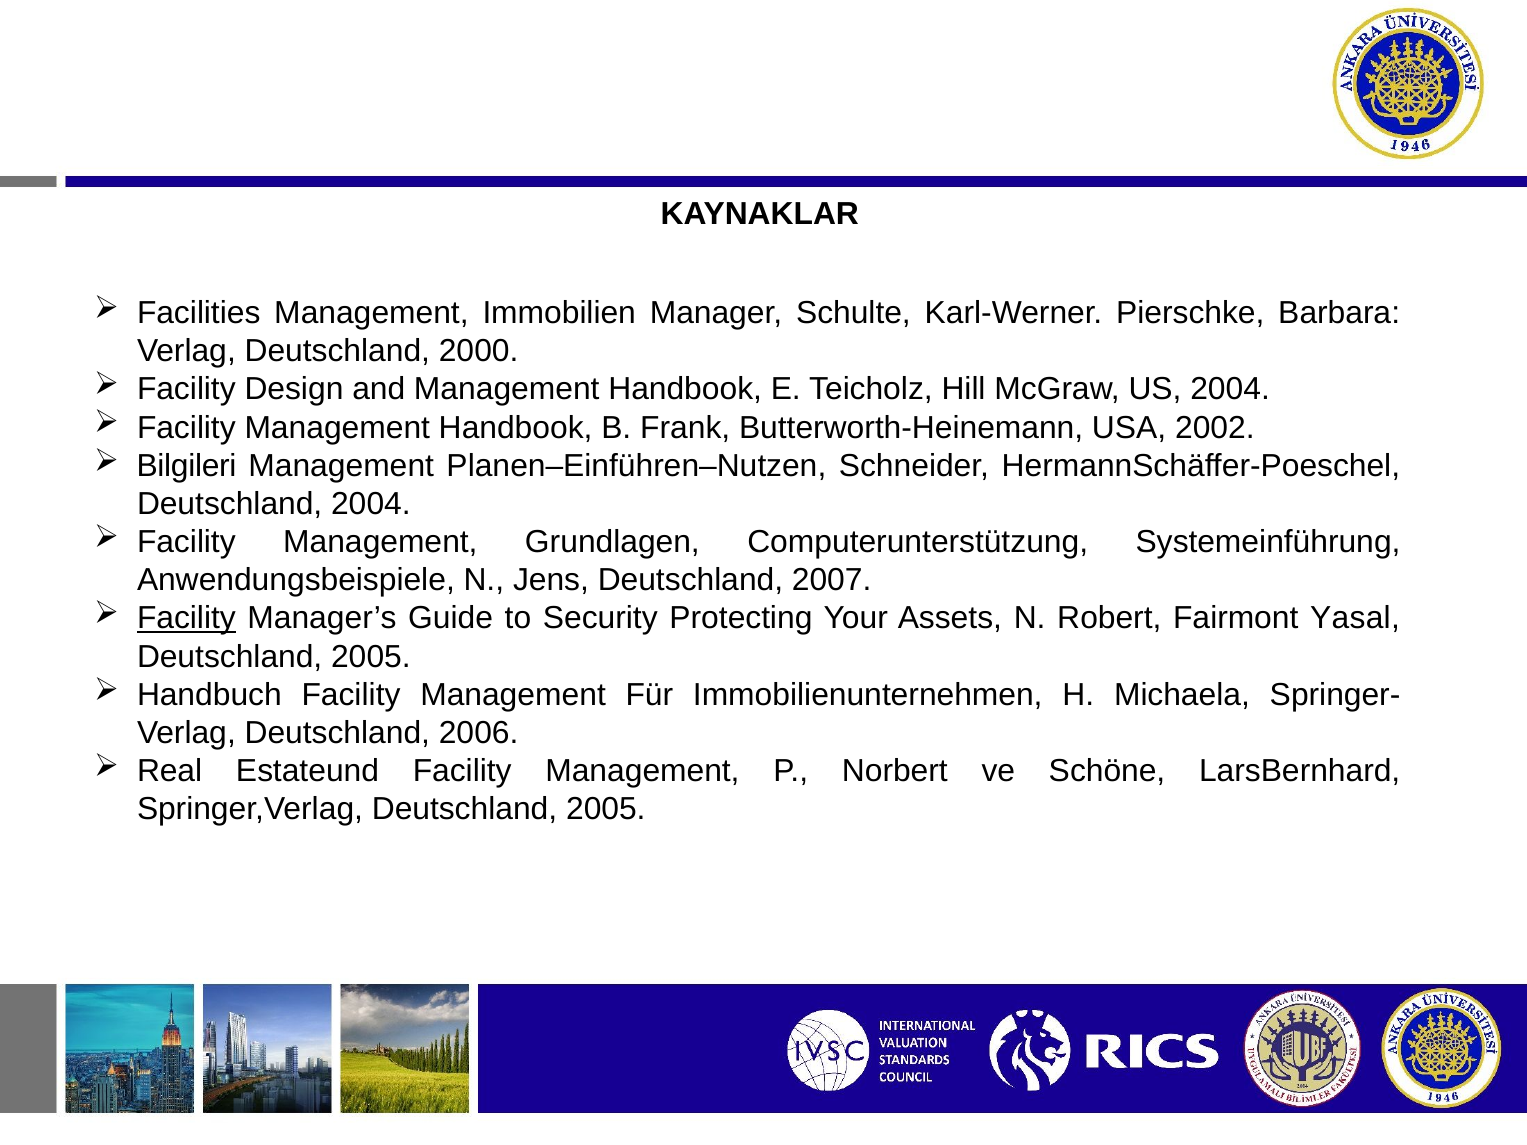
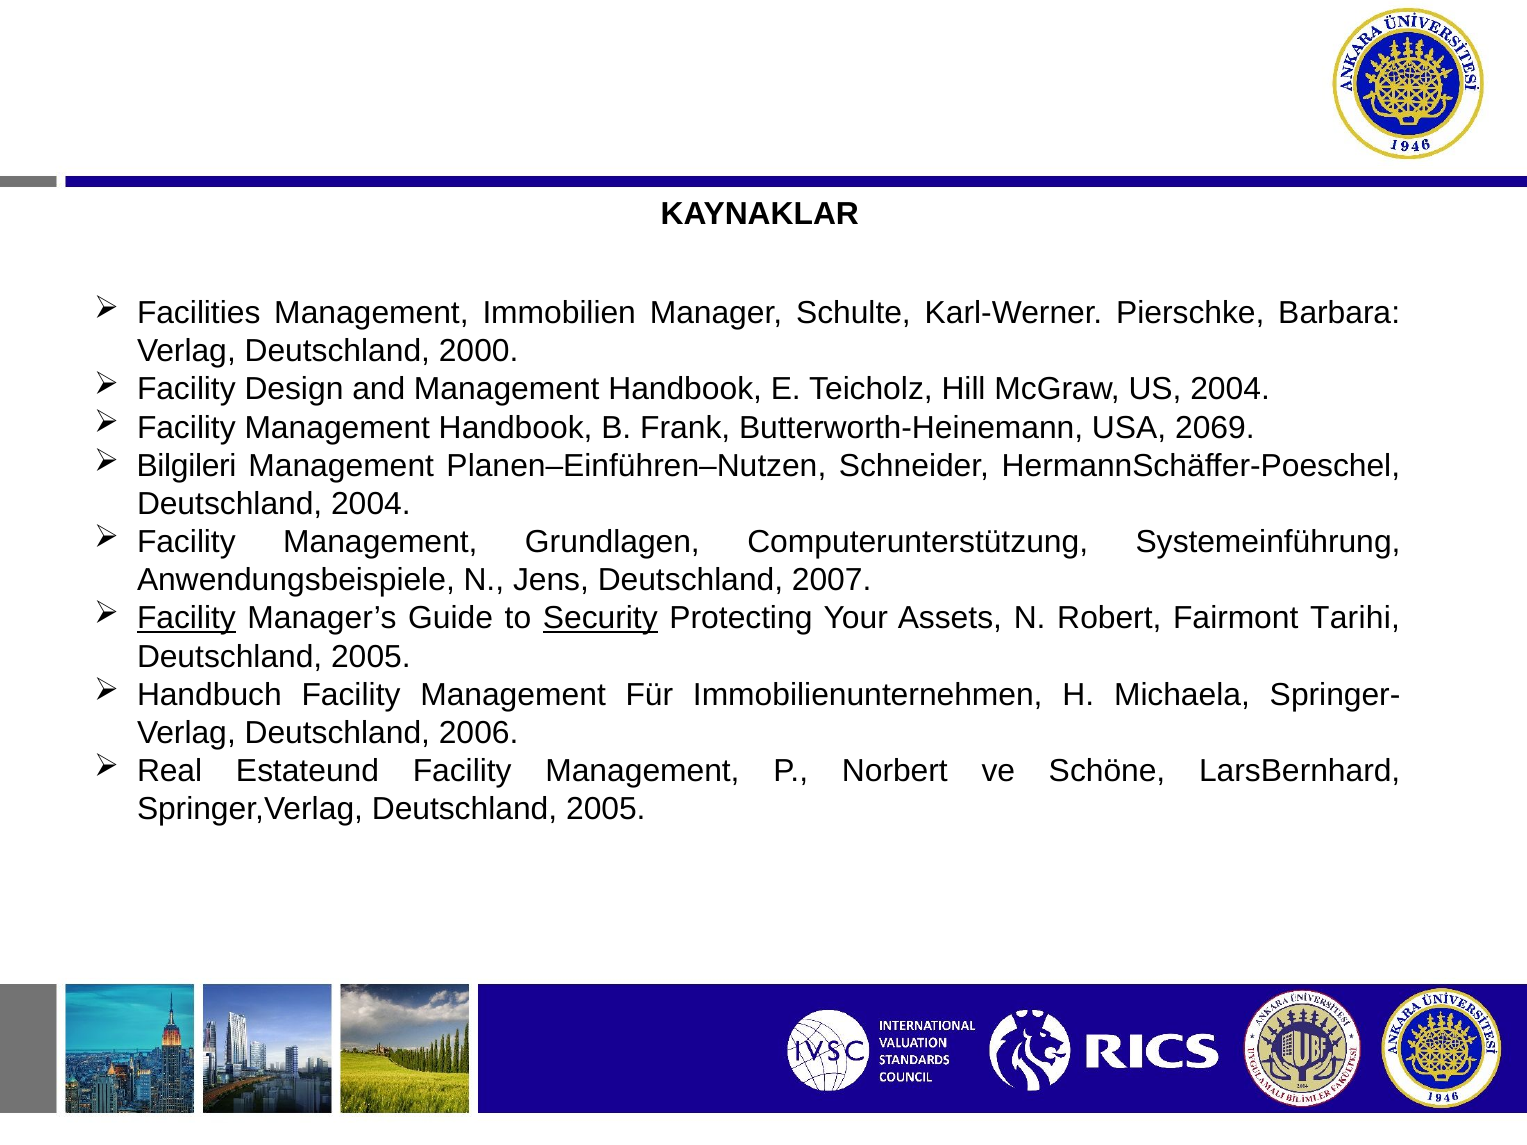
2002: 2002 -> 2069
Security underline: none -> present
Yasal: Yasal -> Tarihi
